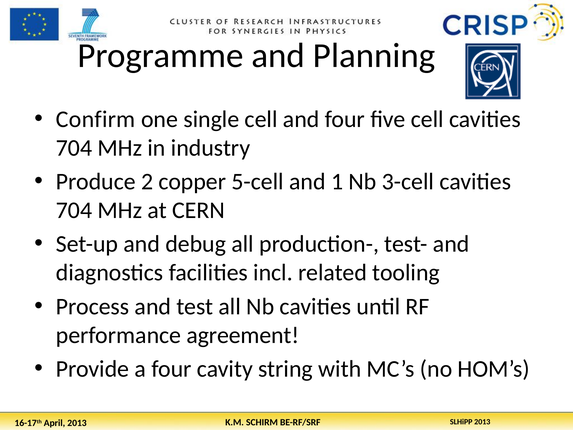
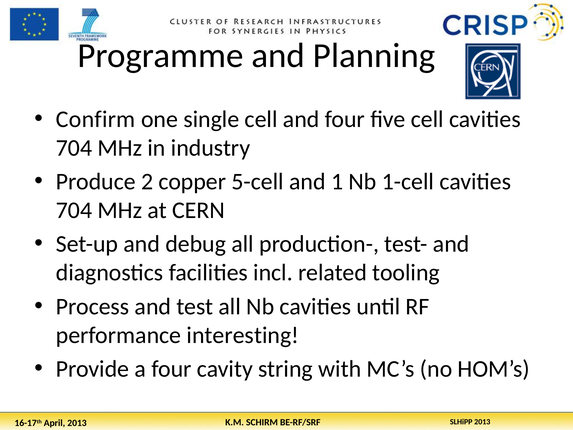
3-cell: 3-cell -> 1-cell
agreement: agreement -> interesting
